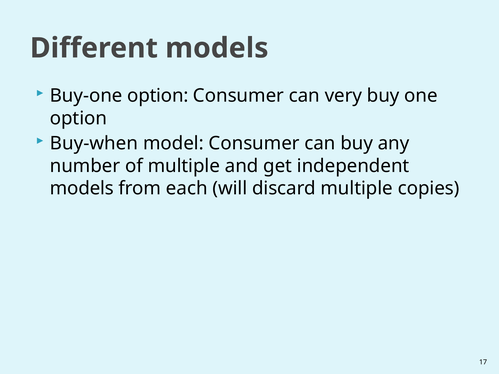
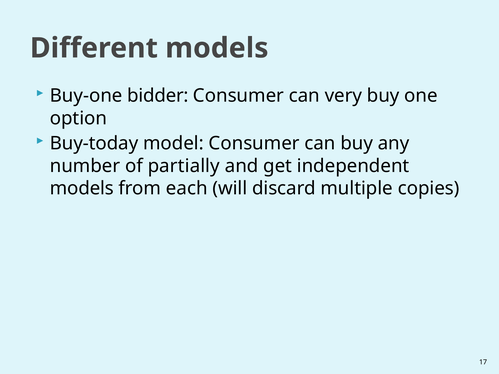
Buy-one option: option -> bidder
Buy-when: Buy-when -> Buy-today
of multiple: multiple -> partially
